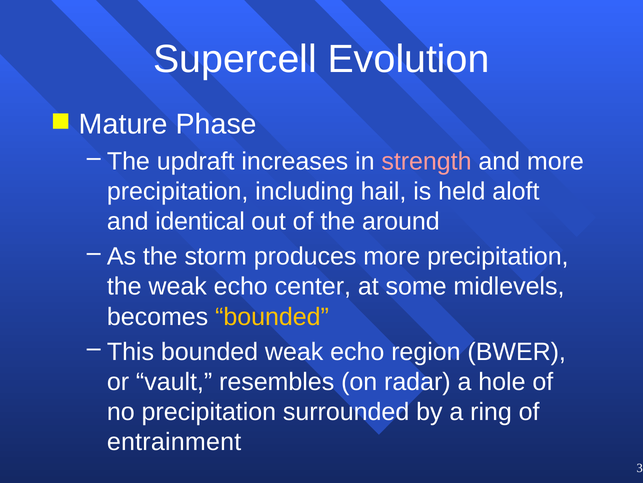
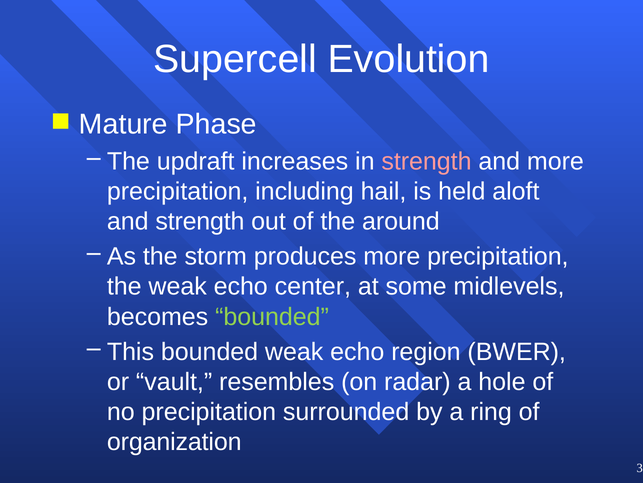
and identical: identical -> strength
bounded at (272, 316) colour: yellow -> light green
entrainment: entrainment -> organization
